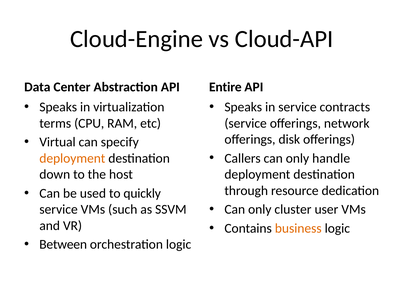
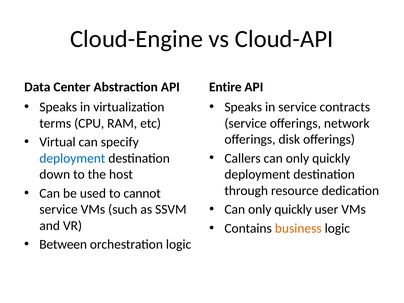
Callers can only handle: handle -> quickly
deployment at (72, 158) colour: orange -> blue
quickly: quickly -> cannot
cluster at (293, 209): cluster -> quickly
